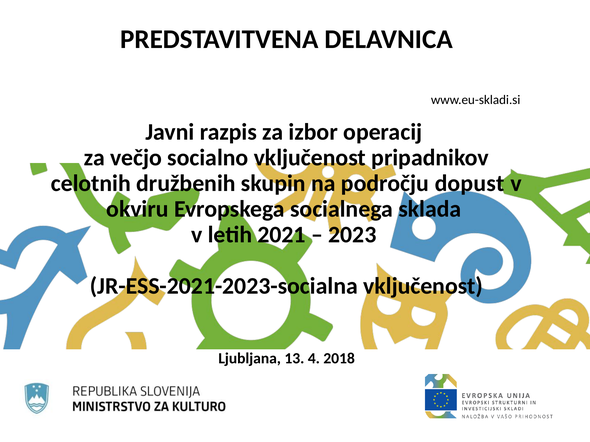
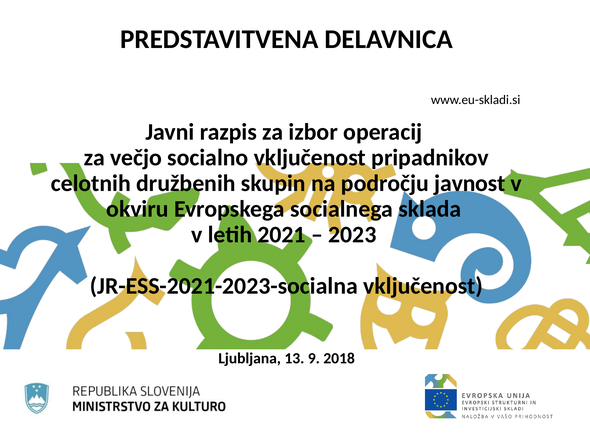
dopust: dopust -> javnost
4: 4 -> 9
